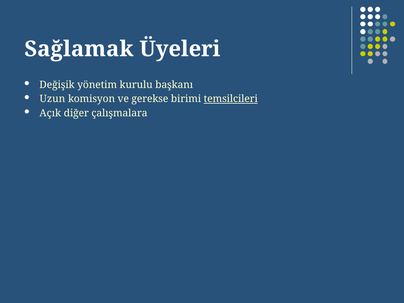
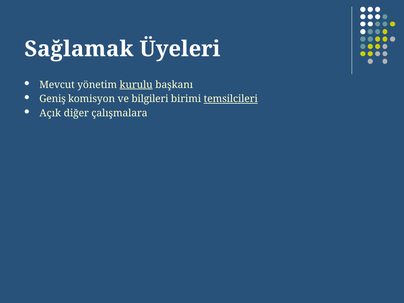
Değişik: Değişik -> Mevcut
kurulu underline: none -> present
Uzun: Uzun -> Geniş
gerekse: gerekse -> bilgileri
